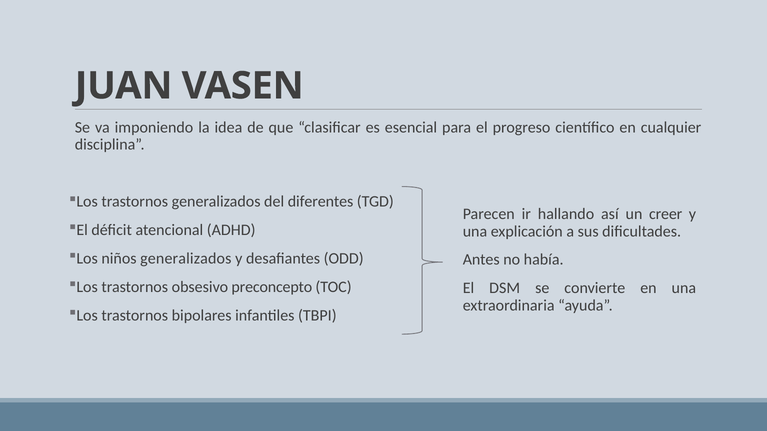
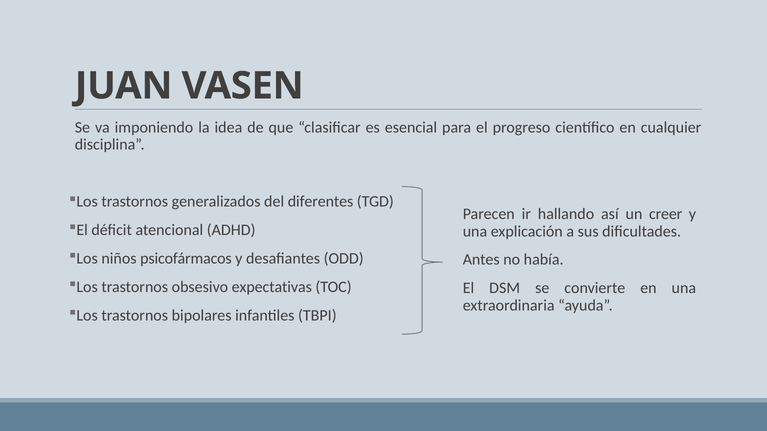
niños generalizados: generalizados -> psicofármacos
preconcepto: preconcepto -> expectativas
